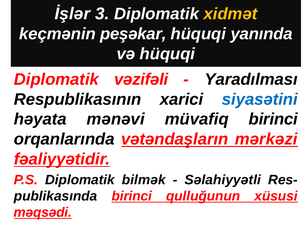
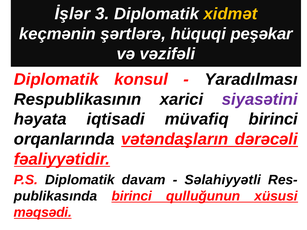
peşəkar: peşəkar -> şərtlərə
yanında: yanında -> peşəkar
və hüquqi: hüquqi -> vəzifəli
vəzifəli: vəzifəli -> konsul
siyasətini colour: blue -> purple
mənəvi: mənəvi -> iqtisadi
mərkəzi: mərkəzi -> dərəcəli
bilmək: bilmək -> davam
